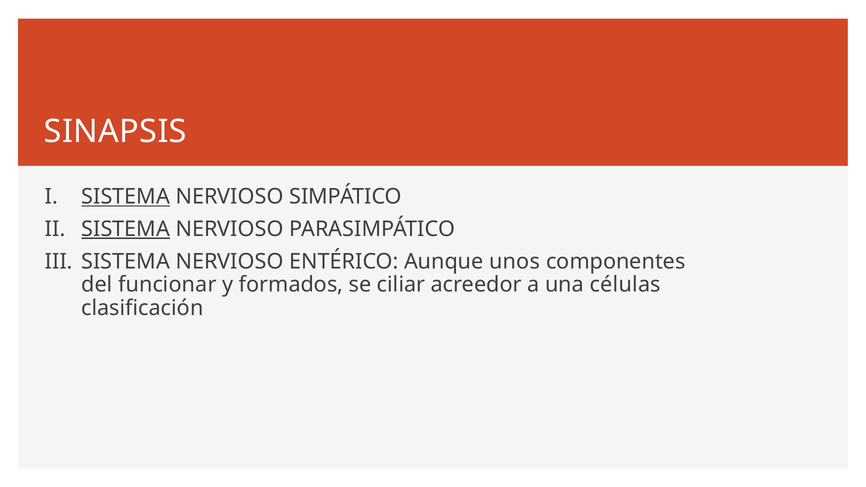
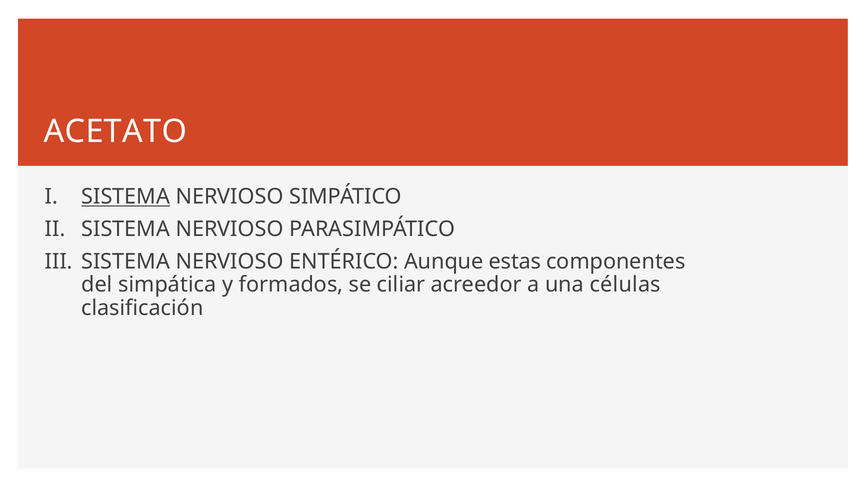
SINAPSIS: SINAPSIS -> ACETATO
SISTEMA at (126, 229) underline: present -> none
unos: unos -> estas
funcionar: funcionar -> simpática
